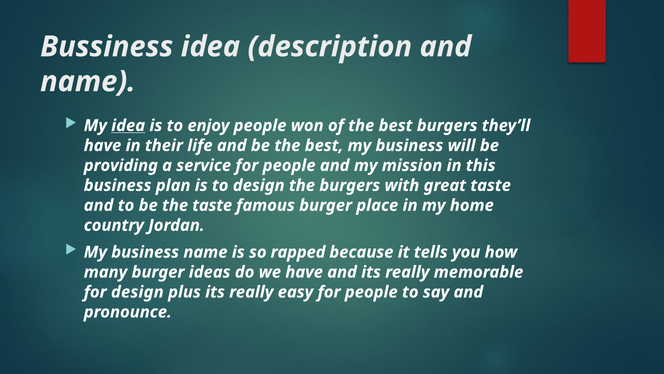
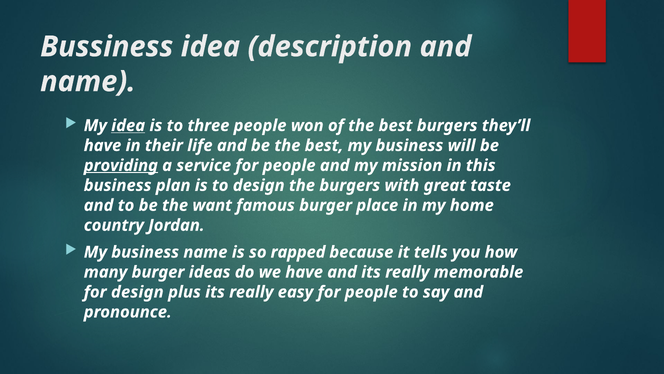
enjoy: enjoy -> three
providing underline: none -> present
the taste: taste -> want
